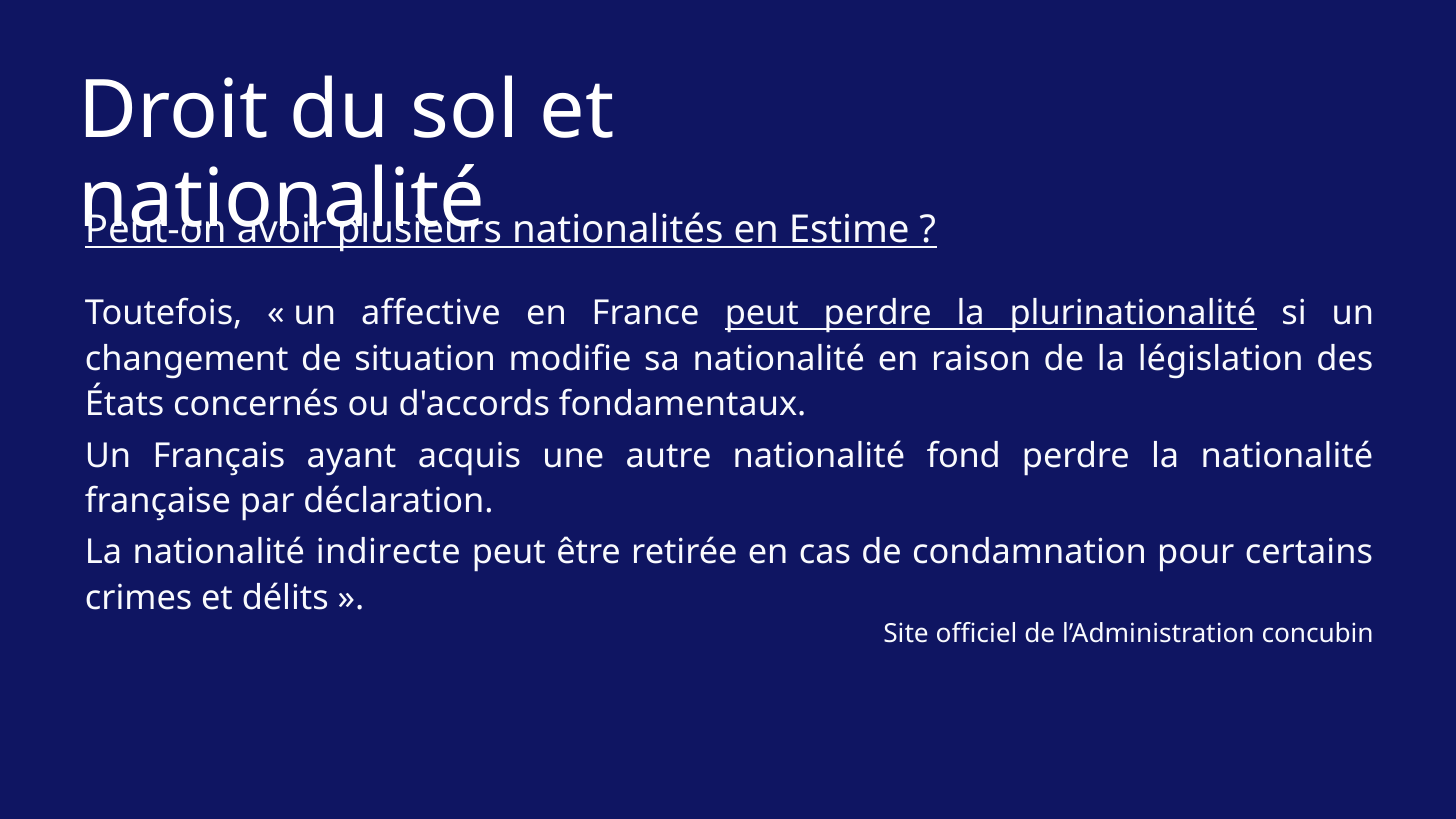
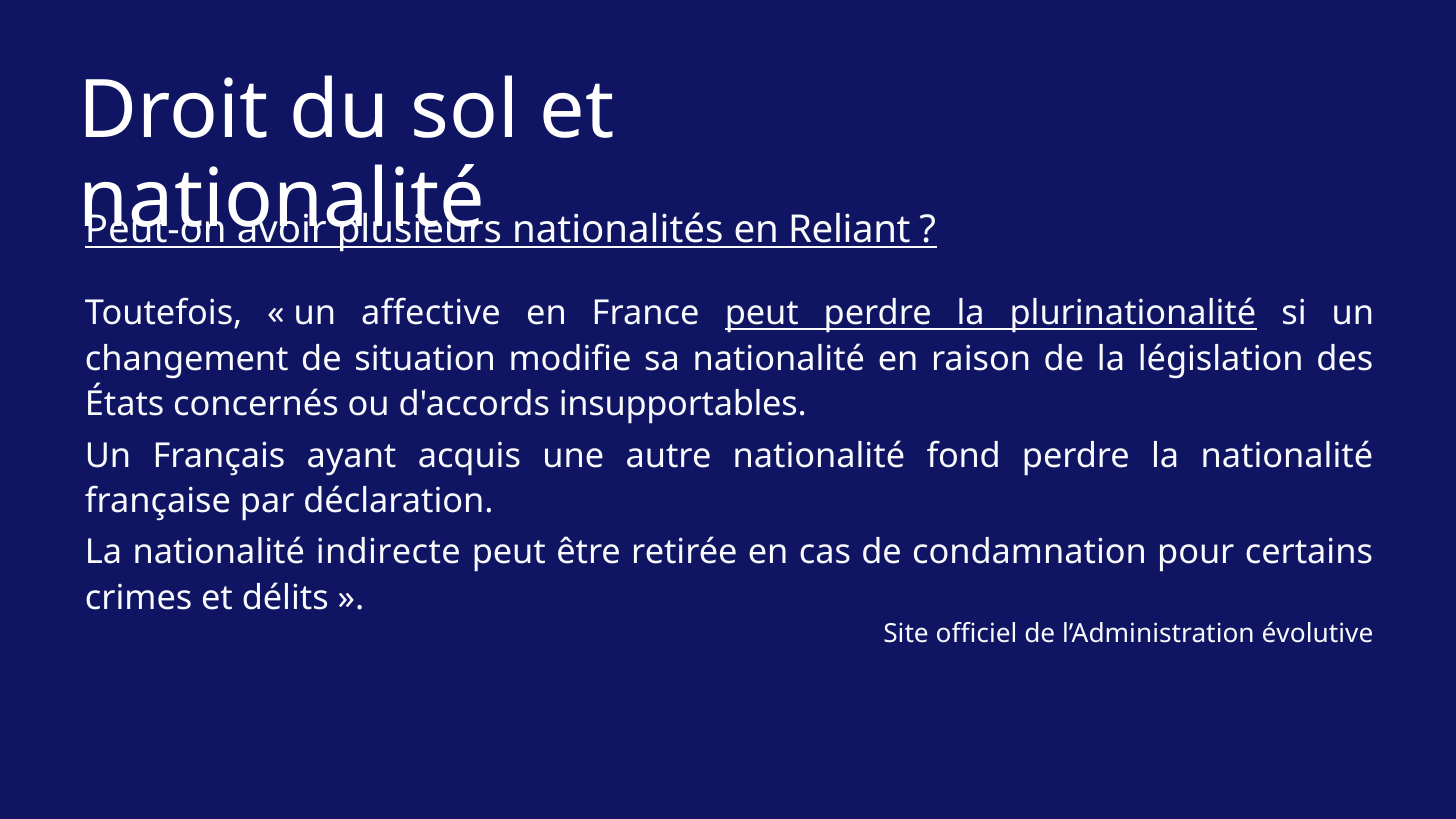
Estime: Estime -> Reliant
fondamentaux: fondamentaux -> insupportables
concubin: concubin -> évolutive
